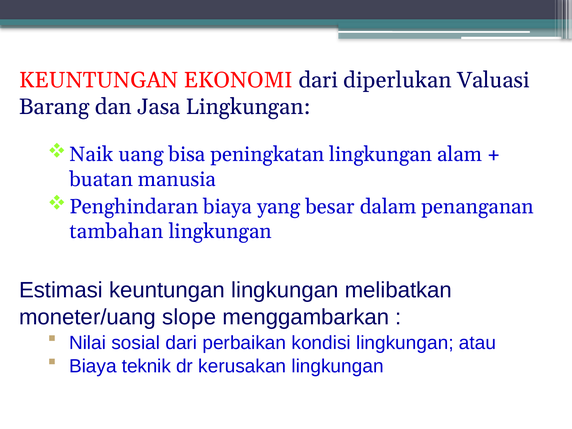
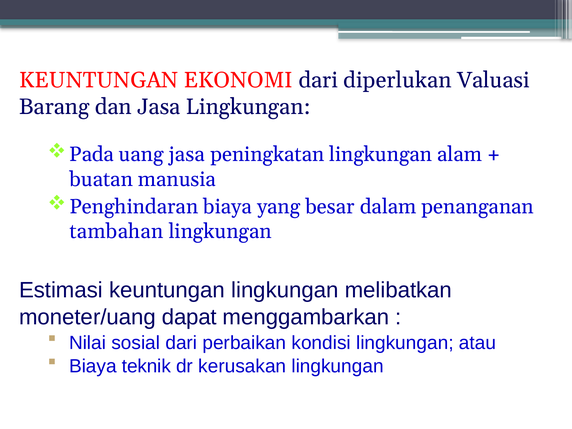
Naik: Naik -> Pada
uang bisa: bisa -> jasa
slope: slope -> dapat
